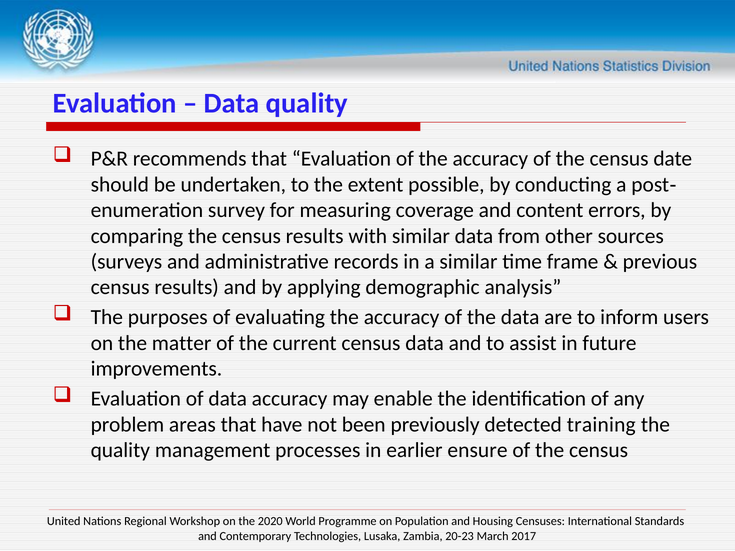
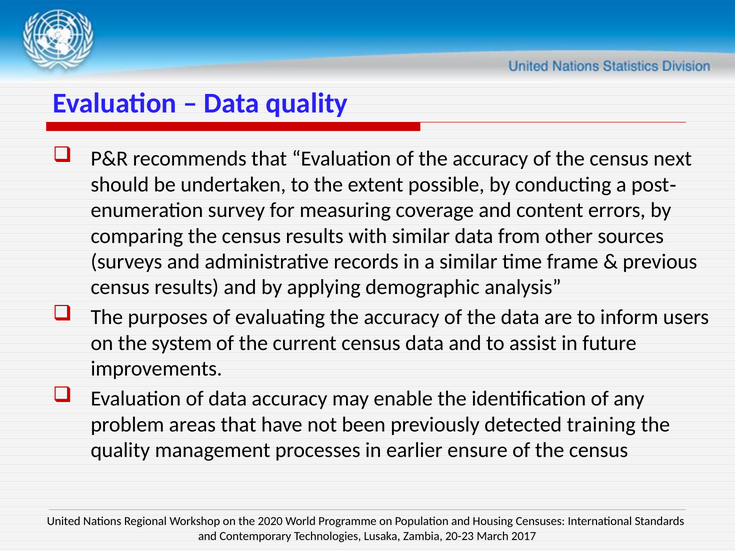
date: date -> next
matter: matter -> system
